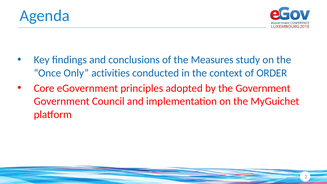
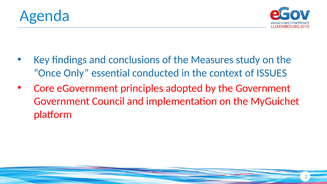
activities: activities -> essential
ORDER: ORDER -> ISSUES
